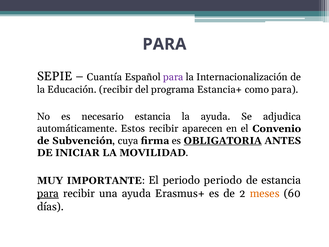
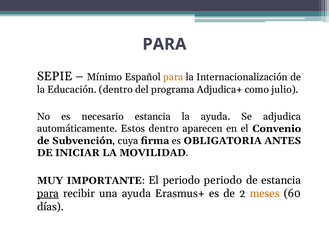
Cuantía: Cuantía -> Mínimo
para at (173, 77) colour: purple -> orange
Educación recibir: recibir -> dentro
Estancia+: Estancia+ -> Adjudica+
como para: para -> julio
Estos recibir: recibir -> dentro
OBLIGATORIA underline: present -> none
